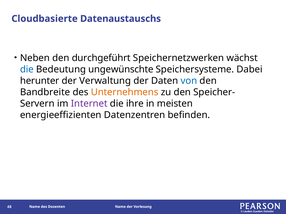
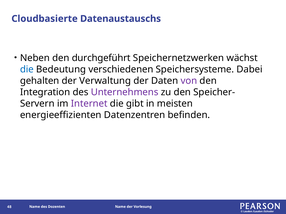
ungewünschte: ungewünschte -> verschiedenen
herunter: herunter -> gehalten
von colour: blue -> purple
Bandbreite: Bandbreite -> Integration
Unternehmens colour: orange -> purple
ihre: ihre -> gibt
